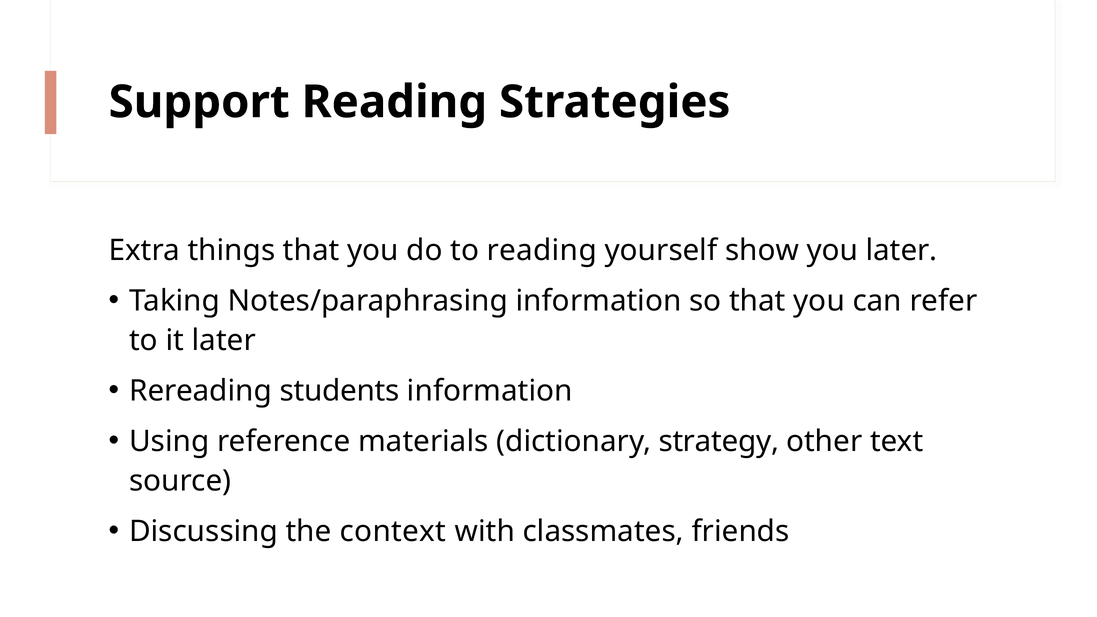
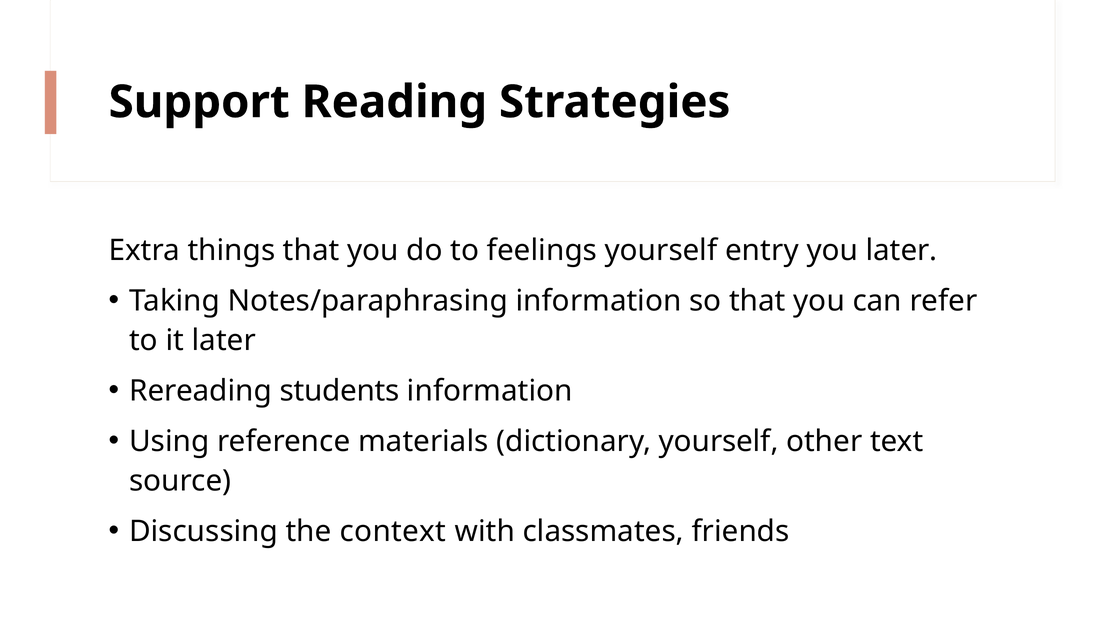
to reading: reading -> feelings
show: show -> entry
dictionary strategy: strategy -> yourself
